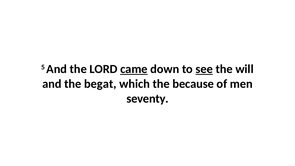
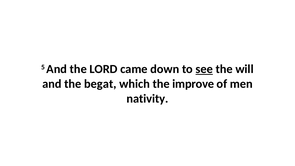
came underline: present -> none
because: because -> improve
seventy: seventy -> nativity
